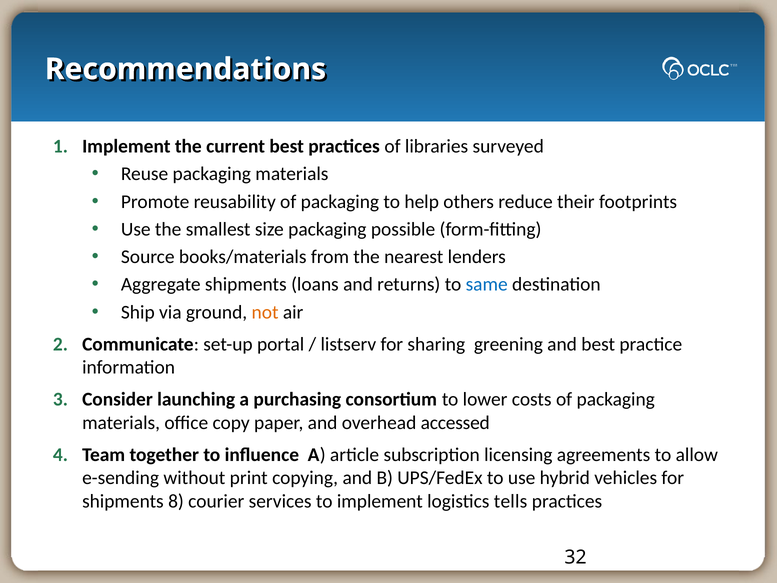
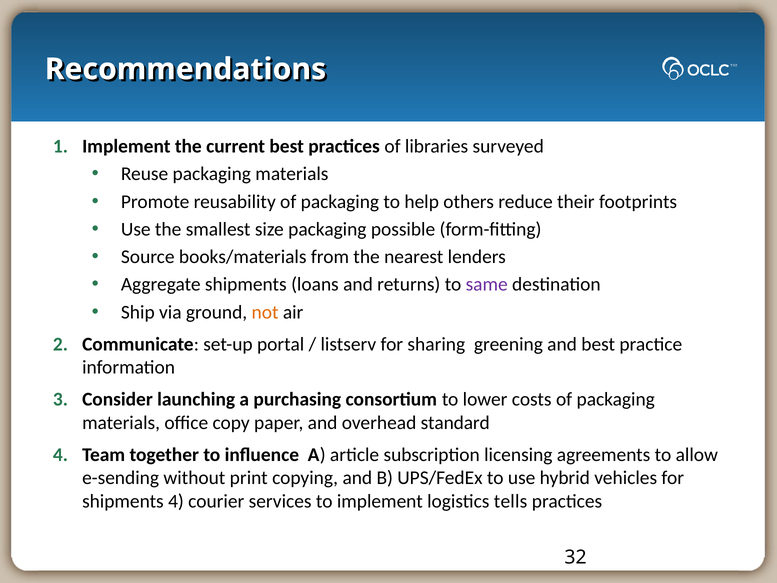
same colour: blue -> purple
accessed: accessed -> standard
shipments 8: 8 -> 4
